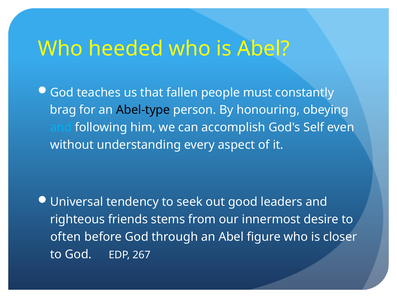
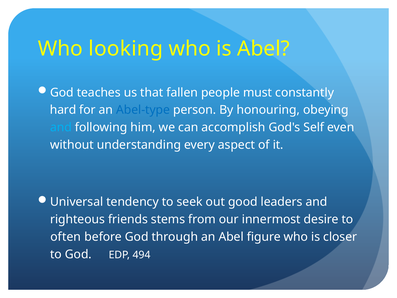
heeded: heeded -> looking
brag: brag -> hard
Abel-type colour: black -> blue
267: 267 -> 494
